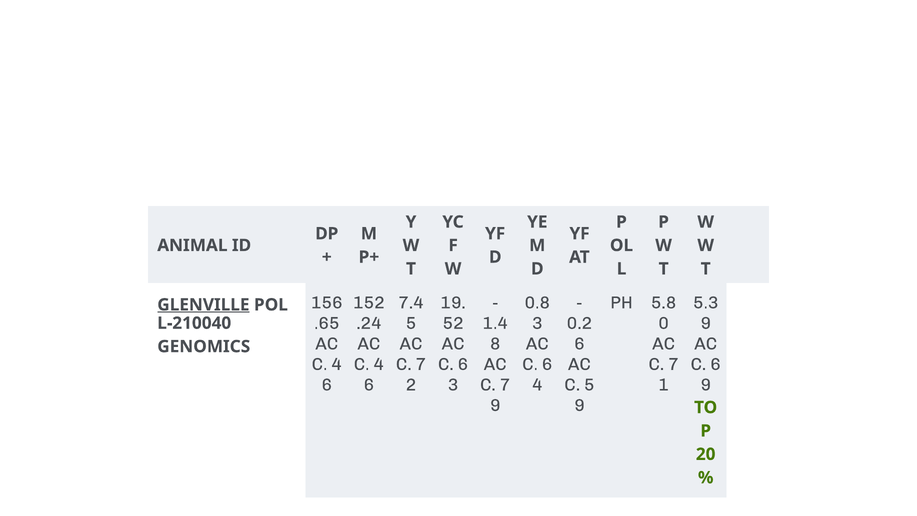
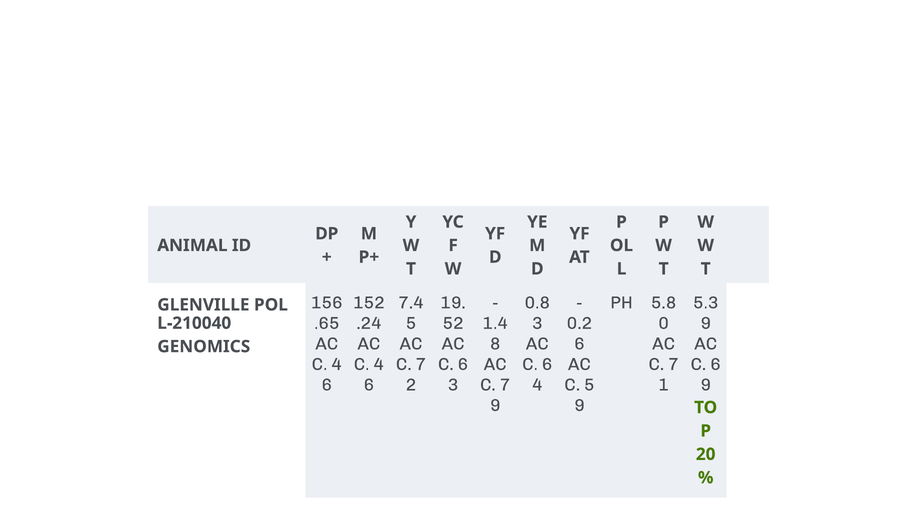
GLENVILLE underline: present -> none
